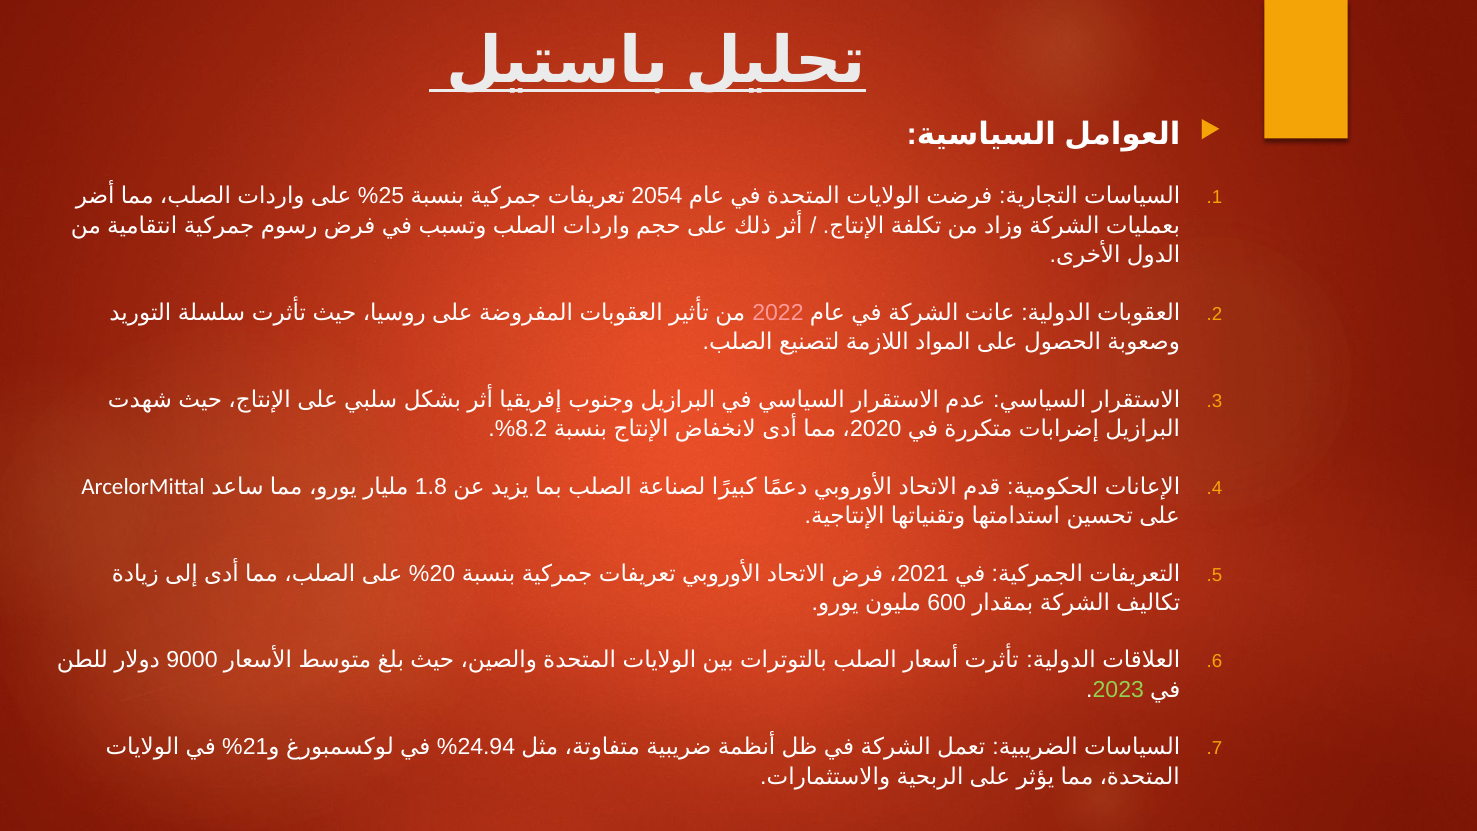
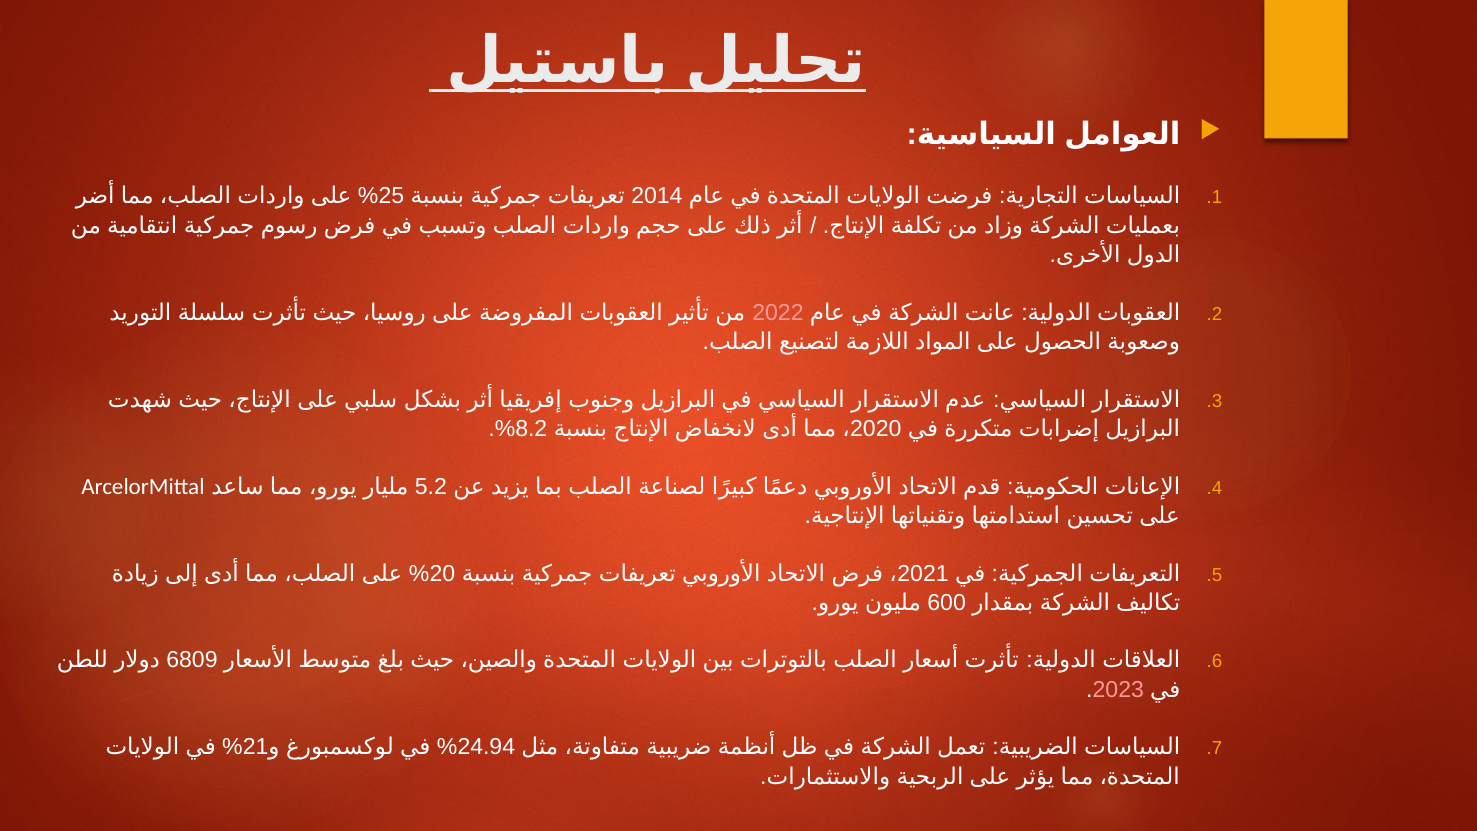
2054: 2054 -> 2014
1.8: 1.8 -> 5.2
9000: 9000 -> 6809
2023 colour: light green -> pink
